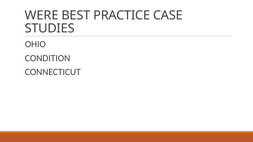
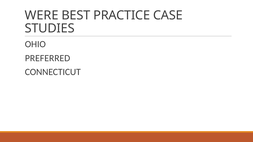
CONDITION: CONDITION -> PREFERRED
